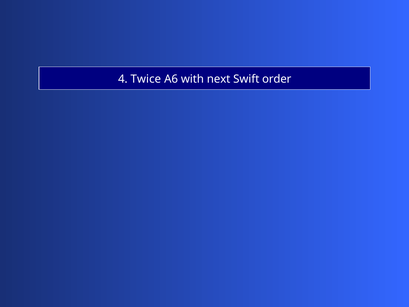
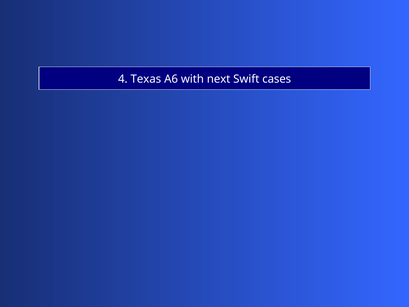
Twice: Twice -> Texas
order: order -> cases
